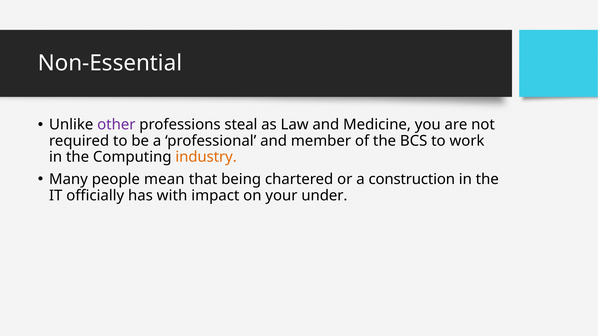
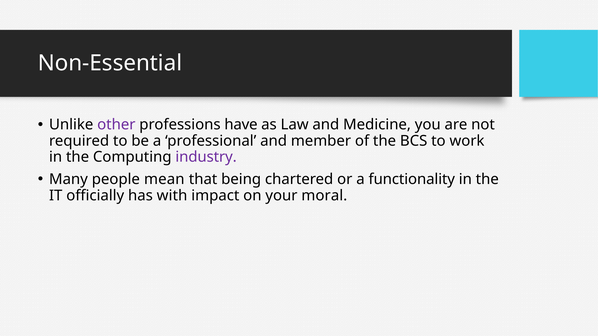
steal: steal -> have
industry colour: orange -> purple
construction: construction -> functionality
under: under -> moral
